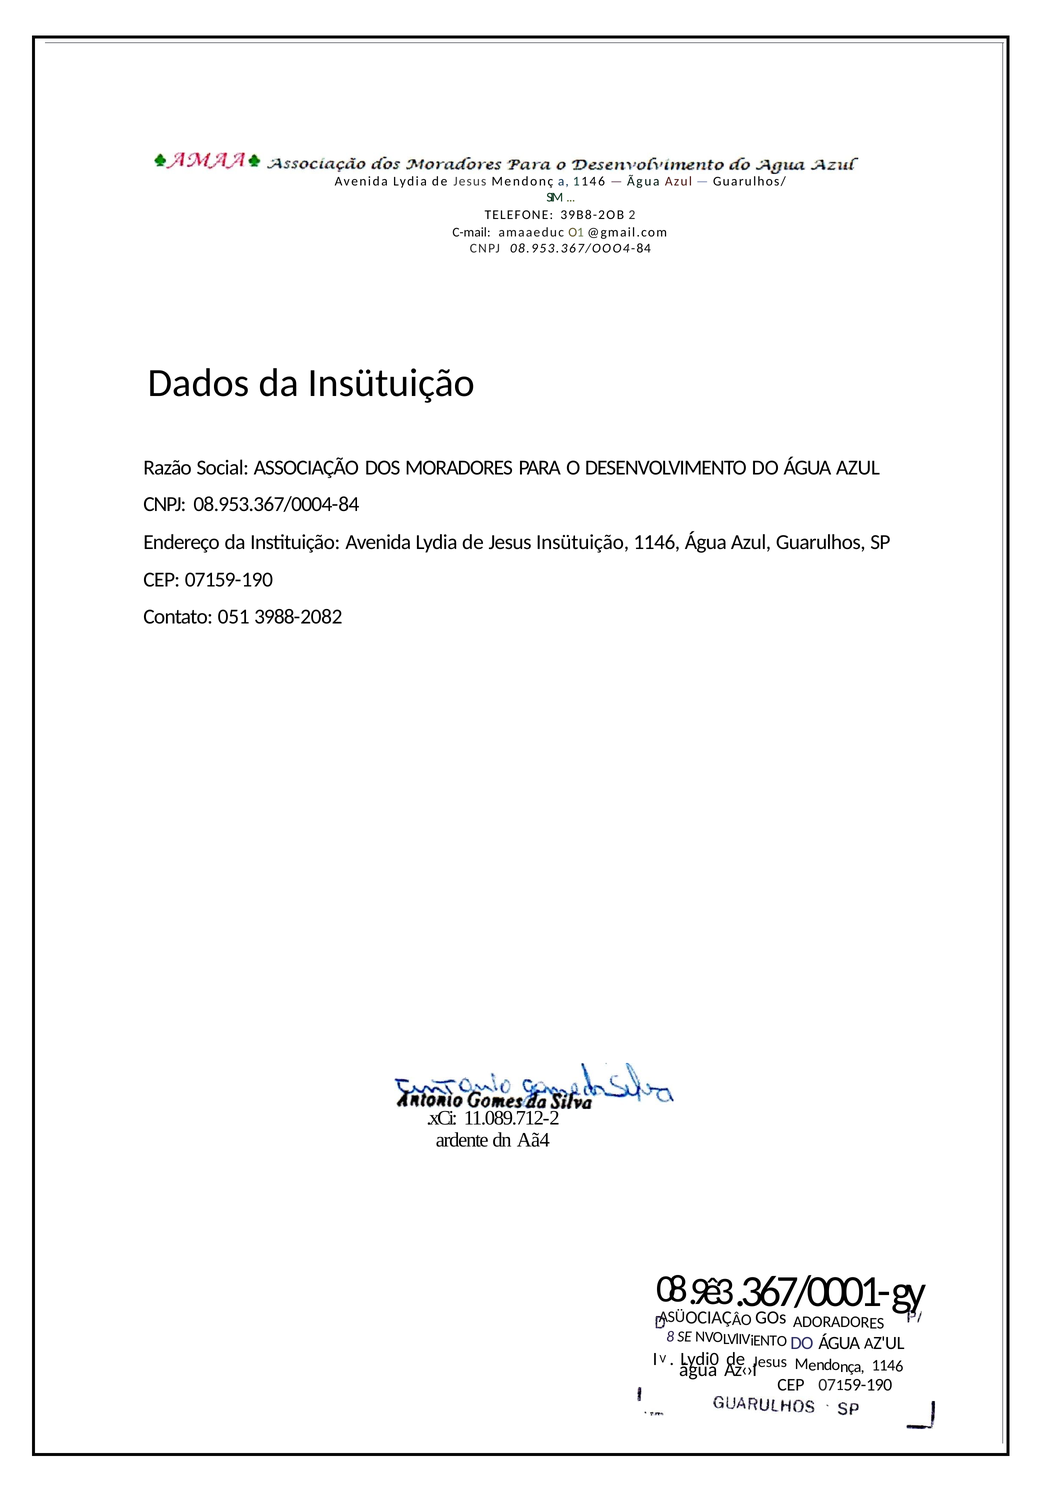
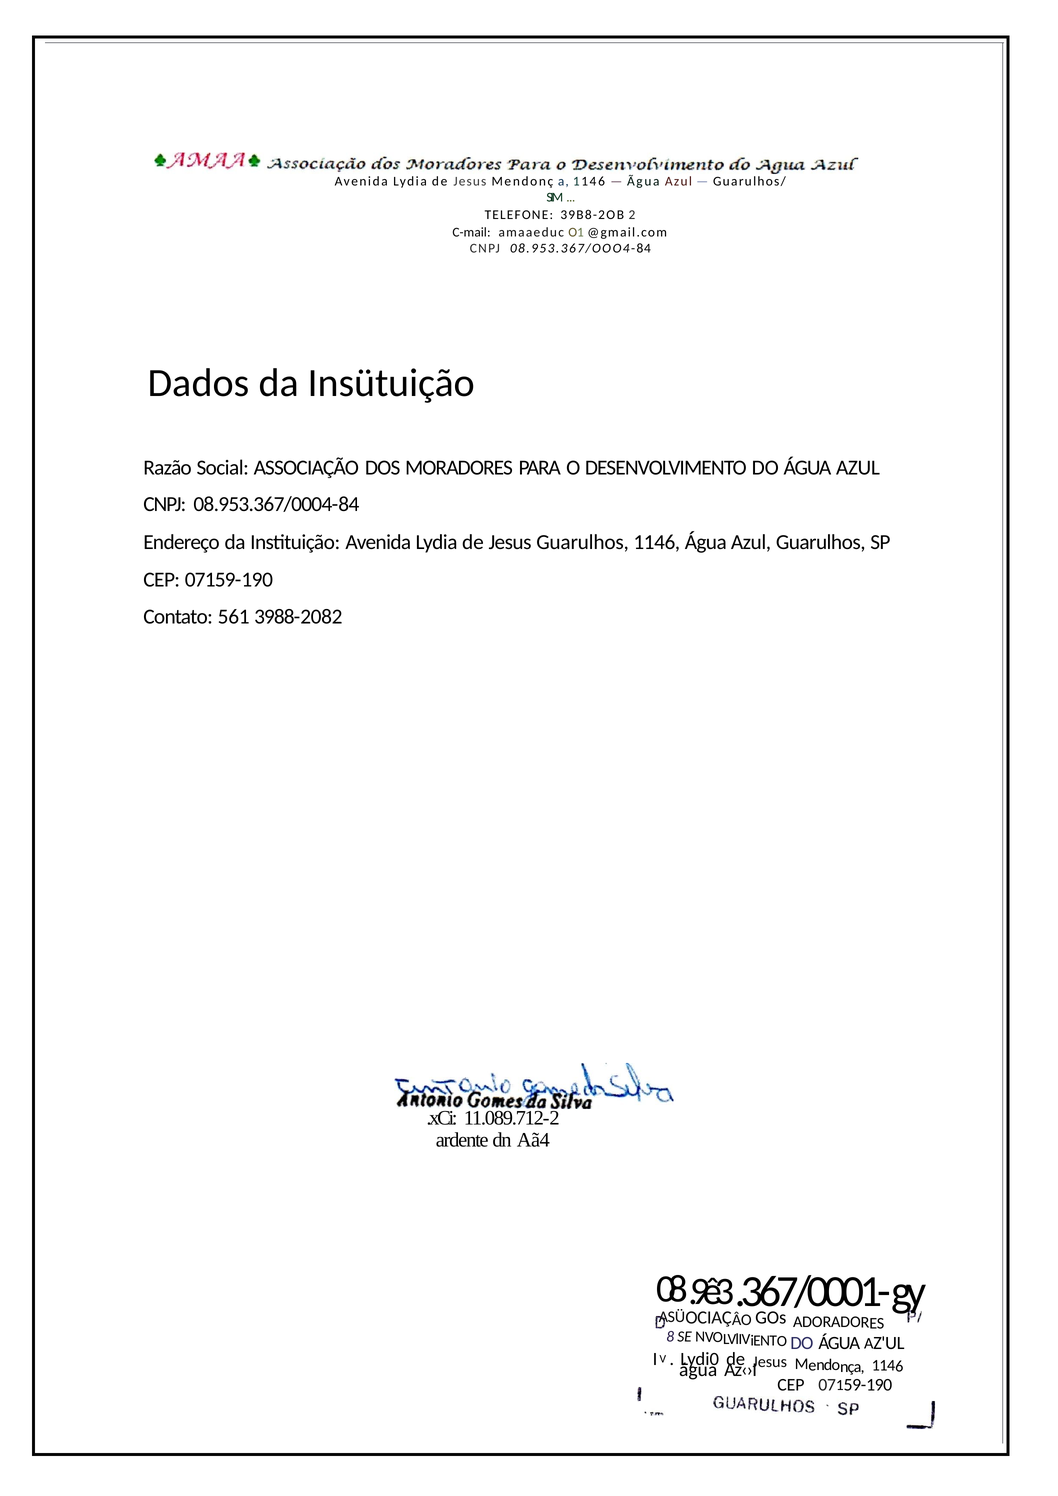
Jesus Insütuição: Insütuição -> Guarulhos
051: 051 -> 561
